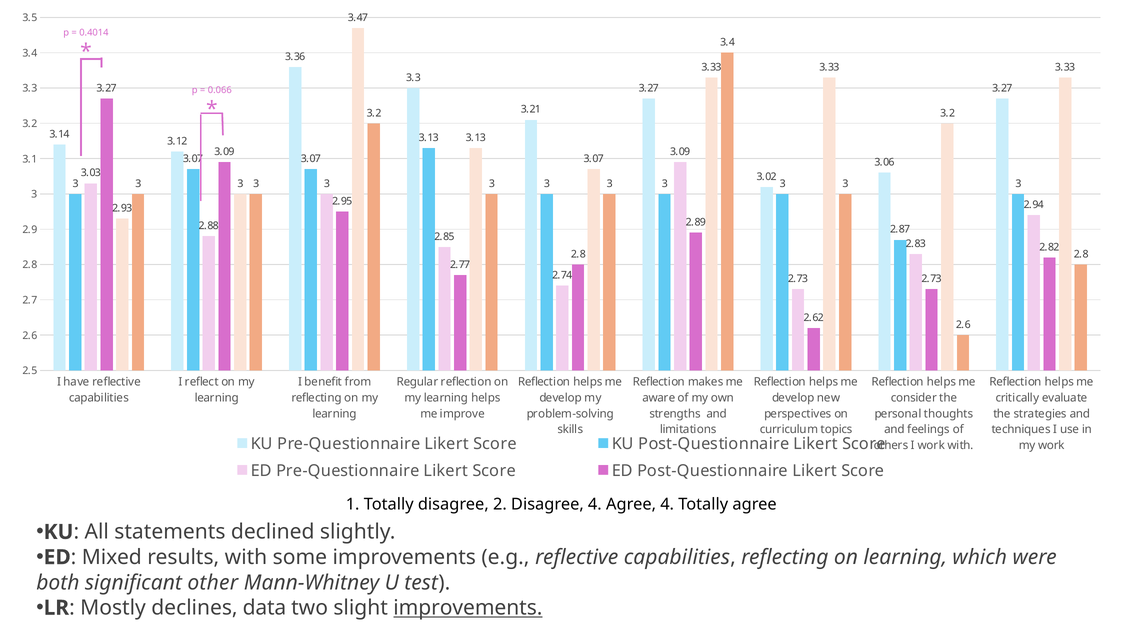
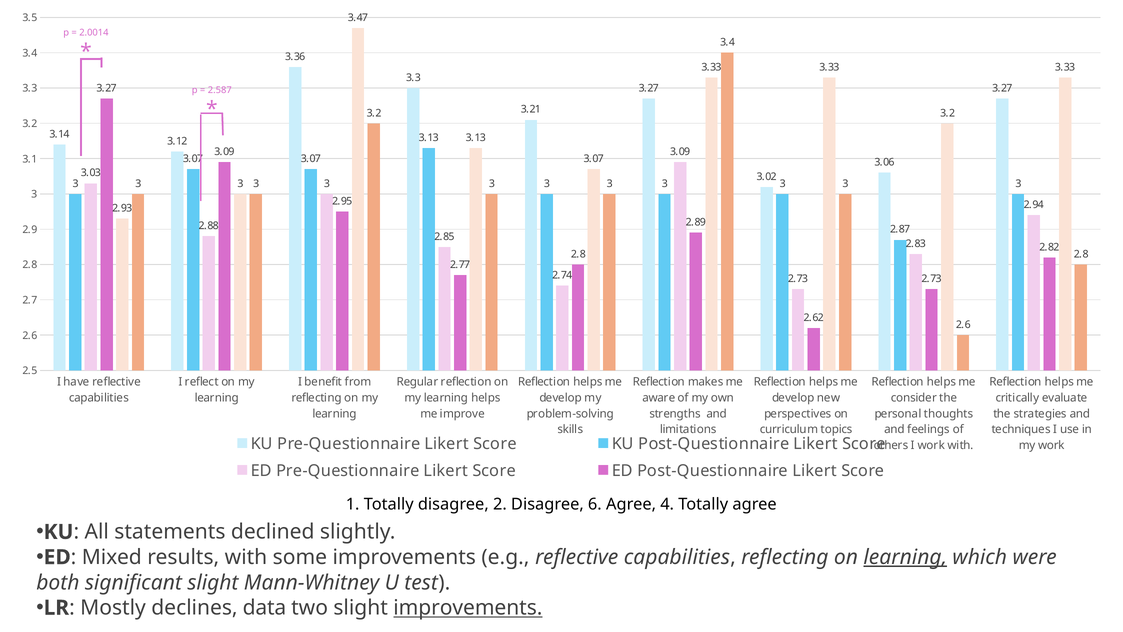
0.4014: 0.4014 -> 2.0014
0.066: 0.066 -> 2.587
Disagree 4: 4 -> 6
learning at (905, 557) underline: none -> present
significant other: other -> slight
